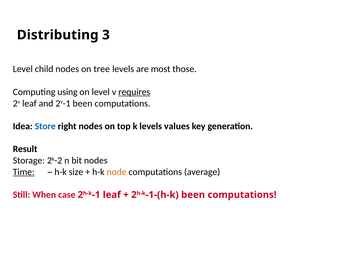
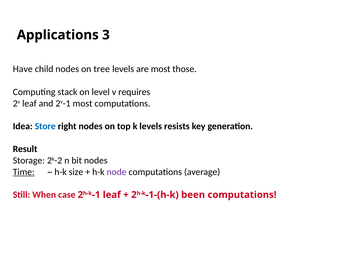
Distributing: Distributing -> Applications
Level at (23, 69): Level -> Have
using: using -> stack
requires underline: present -> none
2v-1 been: been -> most
values: values -> resists
node colour: orange -> purple
